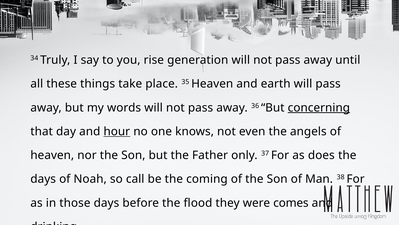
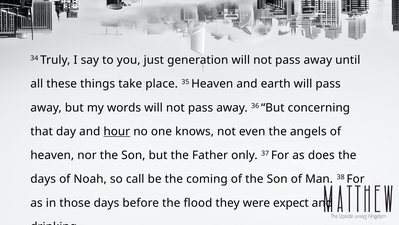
rise: rise -> just
concerning underline: present -> none
comes: comes -> expect
